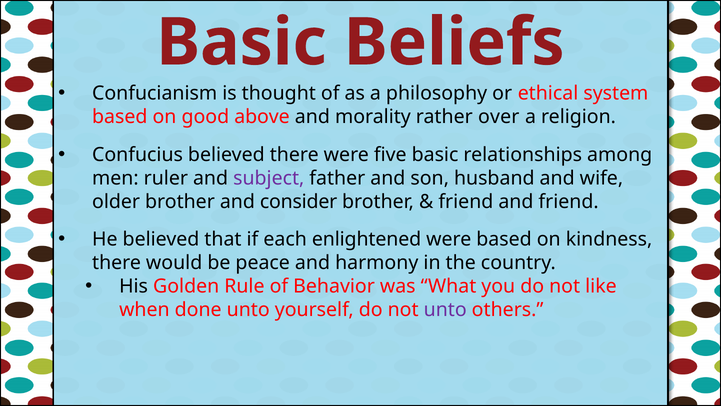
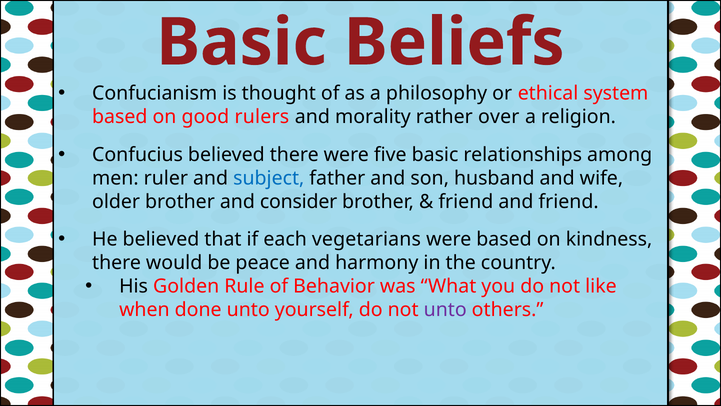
above: above -> rulers
subject colour: purple -> blue
enlightened: enlightened -> vegetarians
